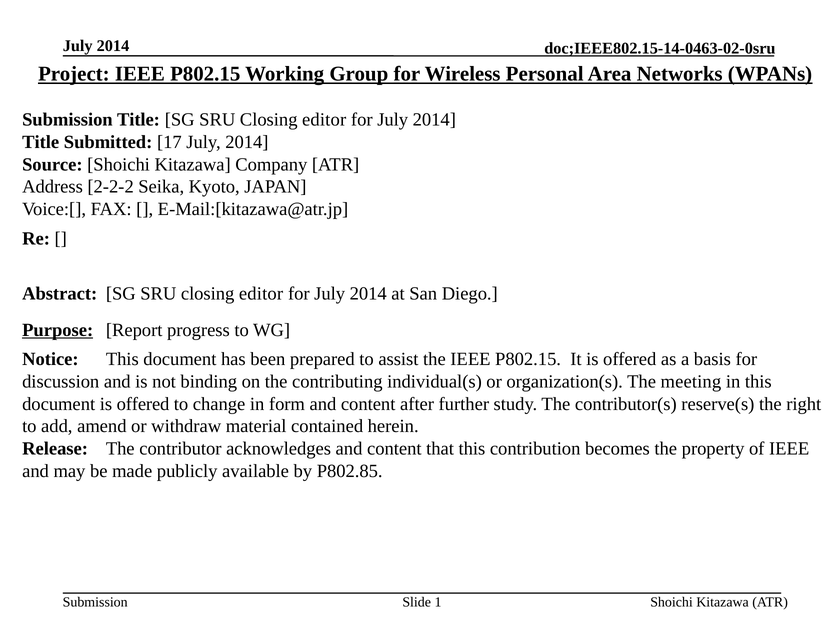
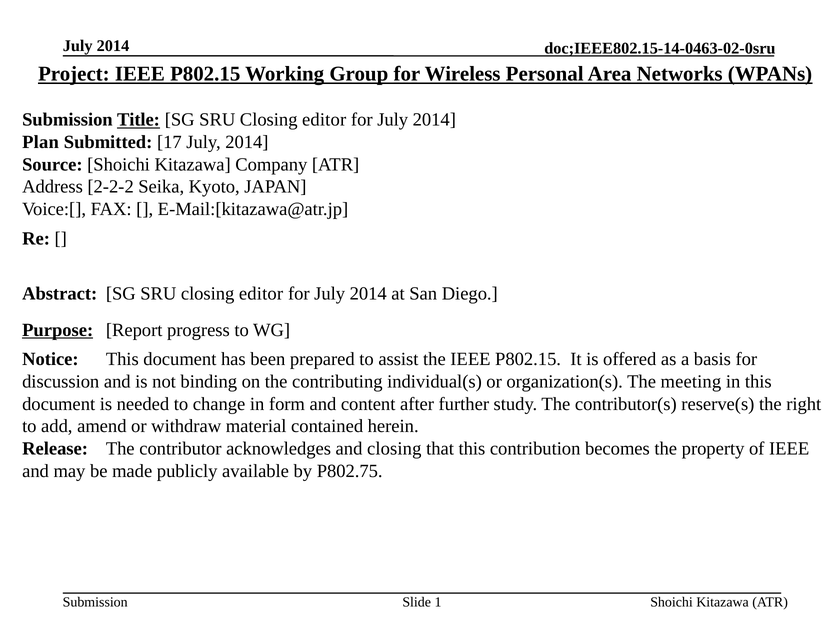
Title at (138, 120) underline: none -> present
Title at (41, 142): Title -> Plan
document is offered: offered -> needed
acknowledges and content: content -> closing
P802.85: P802.85 -> P802.75
